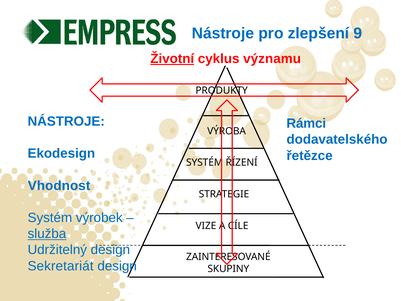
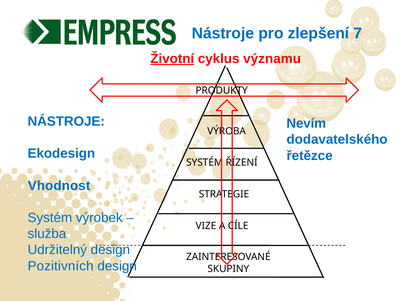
9: 9 -> 7
Rámci: Rámci -> Nevím
služba underline: present -> none
Sekretariát: Sekretariát -> Pozitivních
